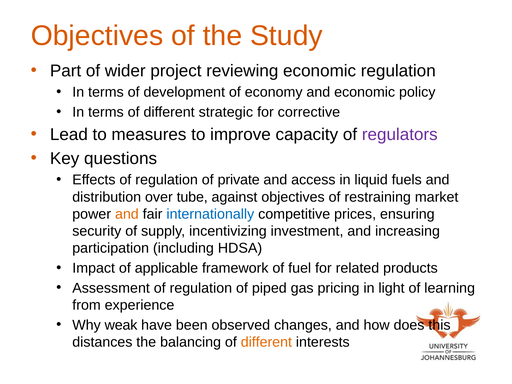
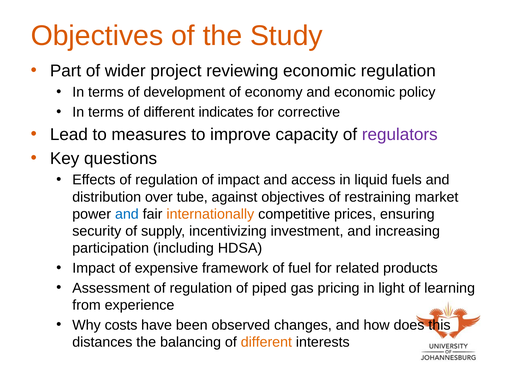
strategic: strategic -> indicates
of private: private -> impact
and at (127, 214) colour: orange -> blue
internationally colour: blue -> orange
applicable: applicable -> expensive
weak: weak -> costs
